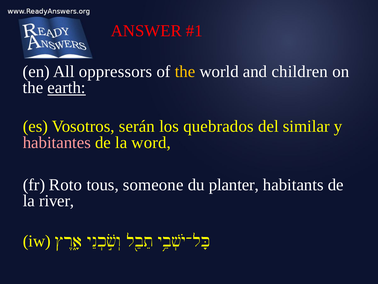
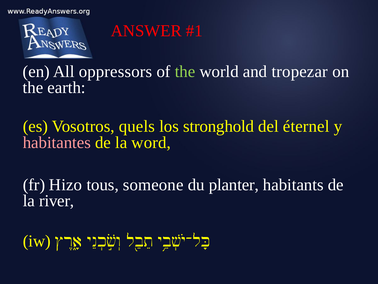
the at (185, 71) colour: yellow -> light green
children: children -> tropezar
earth underline: present -> none
serán: serán -> quels
quebrados: quebrados -> stronghold
similar: similar -> éternel
Roto: Roto -> Hizo
